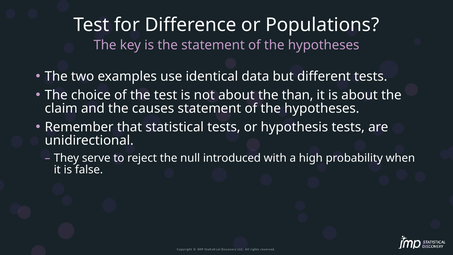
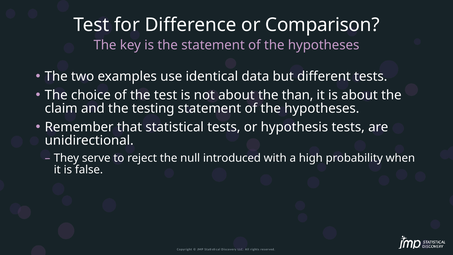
Populations: Populations -> Comparison
causes: causes -> testing
